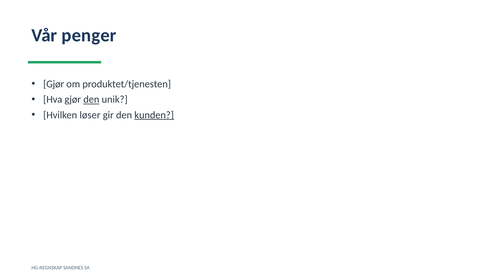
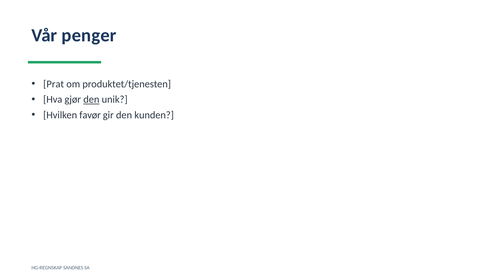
Gjør at (54, 84): Gjør -> Prat
løser: løser -> favør
kunden underline: present -> none
